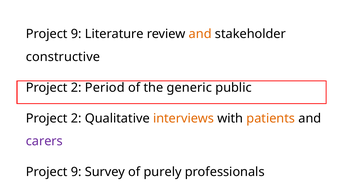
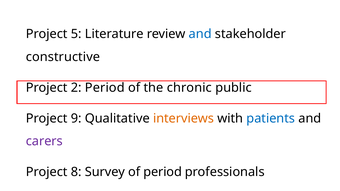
9 at (76, 34): 9 -> 5
and at (200, 34) colour: orange -> blue
generic: generic -> chronic
2 at (76, 118): 2 -> 9
patients colour: orange -> blue
9 at (76, 172): 9 -> 8
of purely: purely -> period
